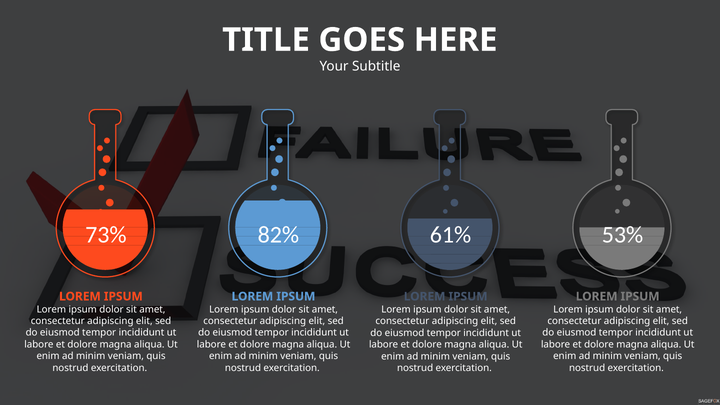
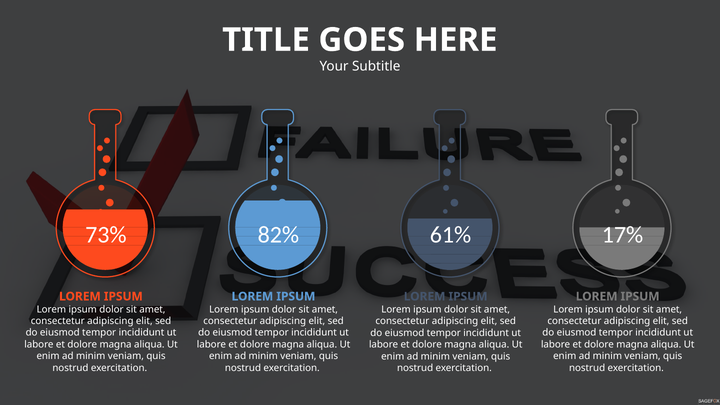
53%: 53% -> 17%
